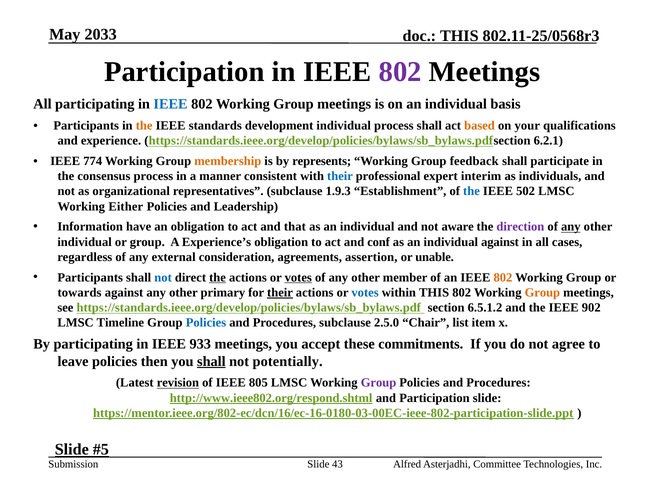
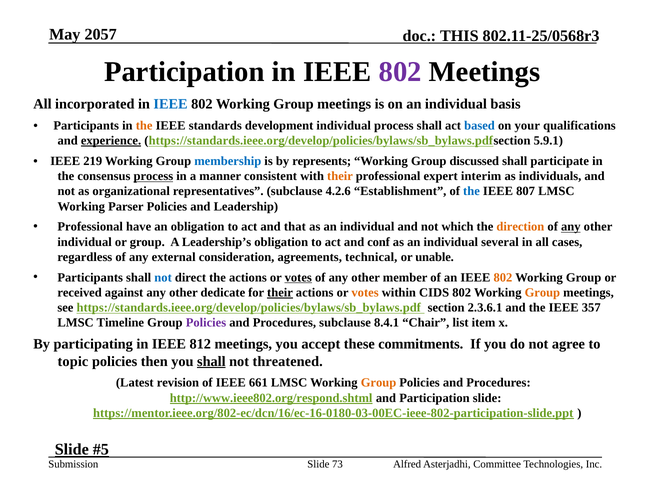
2033: 2033 -> 2057
All participating: participating -> incorporated
based colour: orange -> blue
experience underline: none -> present
6.2.1: 6.2.1 -> 5.9.1
774: 774 -> 219
membership colour: orange -> blue
feedback: feedback -> discussed
process at (153, 176) underline: none -> present
their at (340, 176) colour: blue -> orange
1.9.3: 1.9.3 -> 4.2.6
502: 502 -> 807
Either: Either -> Parser
Information at (90, 227): Information -> Professional
aware: aware -> which
direction colour: purple -> orange
Experience’s: Experience’s -> Leadership’s
individual against: against -> several
assertion: assertion -> technical
the at (218, 277) underline: present -> none
towards: towards -> received
primary: primary -> dedicate
votes at (365, 292) colour: blue -> orange
within THIS: THIS -> CIDS
6.5.1.2: 6.5.1.2 -> 2.3.6.1
902: 902 -> 357
Policies at (206, 322) colour: blue -> purple
2.5.0: 2.5.0 -> 8.4.1
933: 933 -> 812
leave: leave -> topic
potentially: potentially -> threatened
revision underline: present -> none
805: 805 -> 661
Group at (378, 383) colour: purple -> orange
43: 43 -> 73
